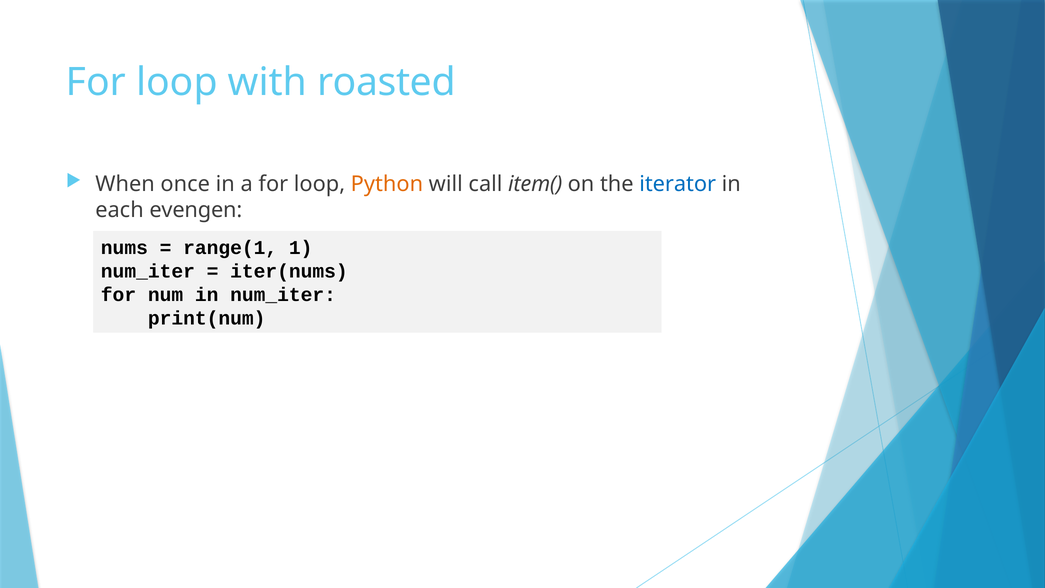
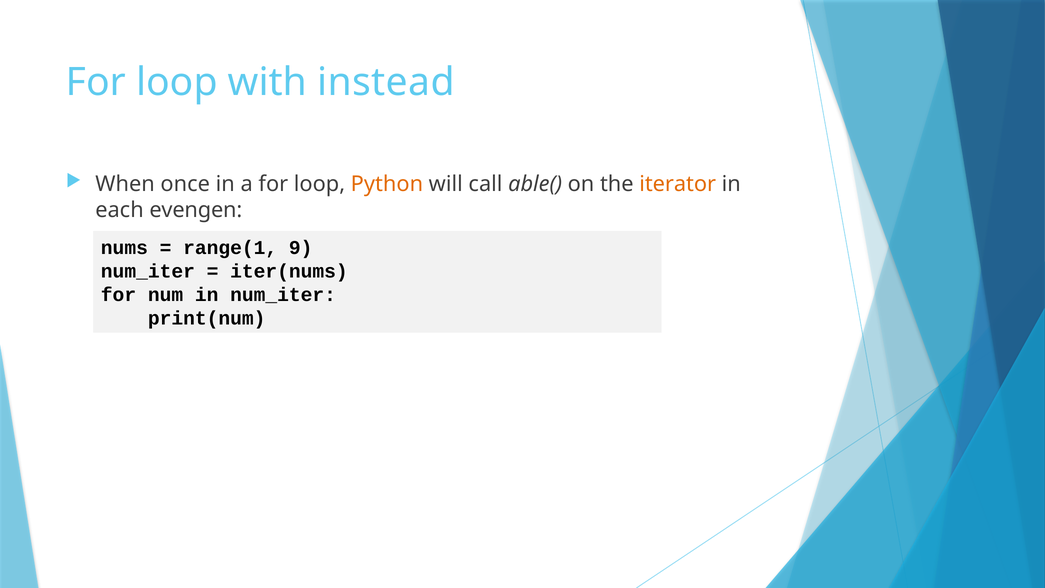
roasted: roasted -> instead
item(: item( -> able(
iterator colour: blue -> orange
1: 1 -> 9
